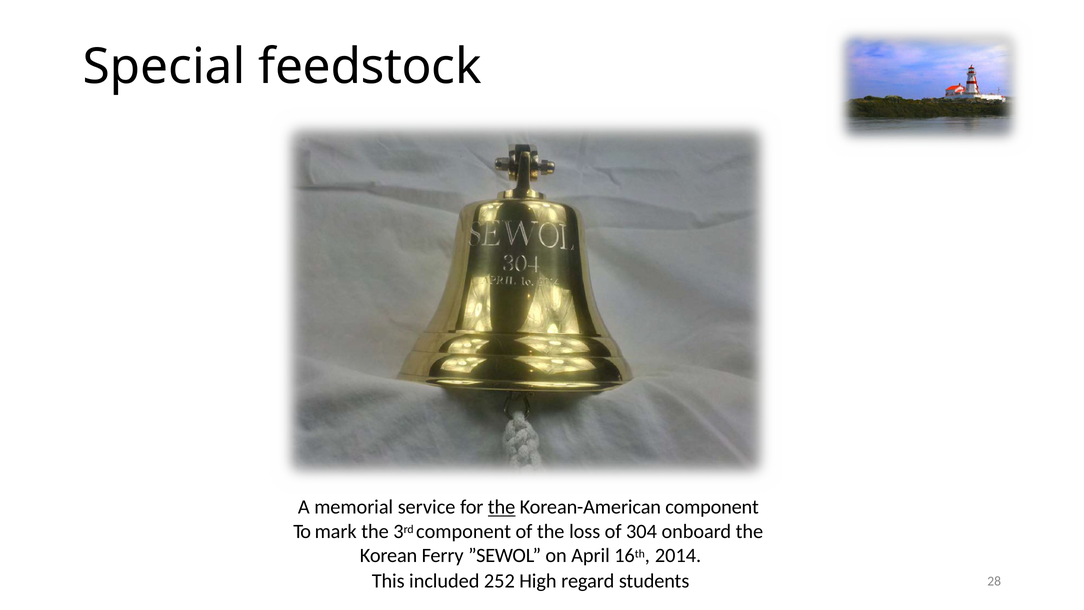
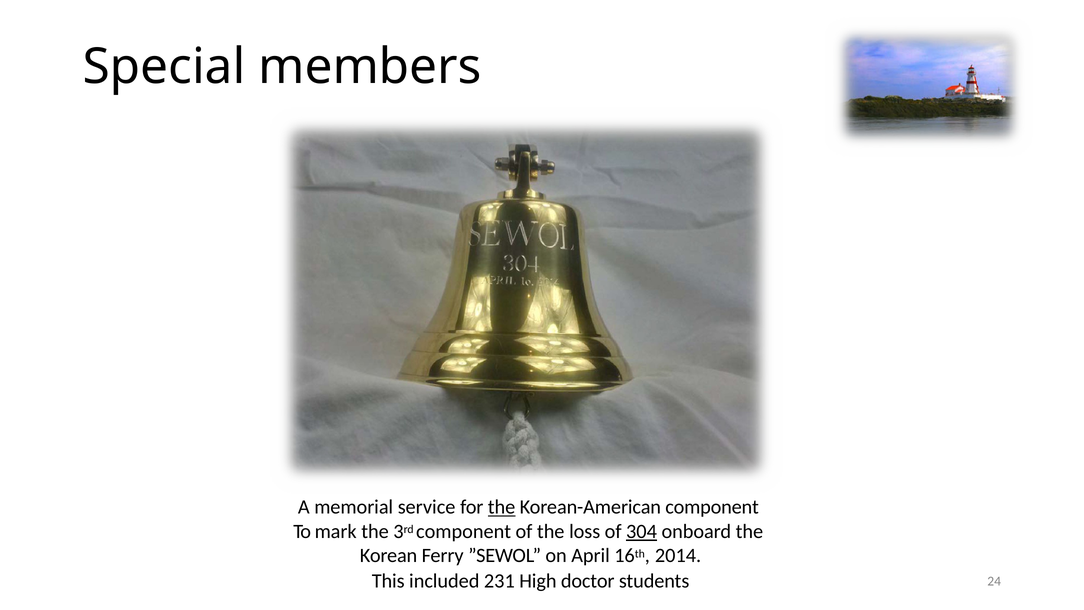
feedstock: feedstock -> members
304 underline: none -> present
252: 252 -> 231
regard: regard -> doctor
28: 28 -> 24
